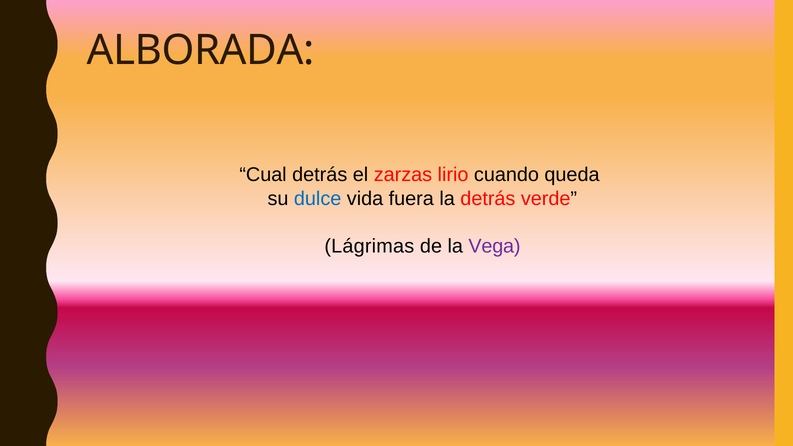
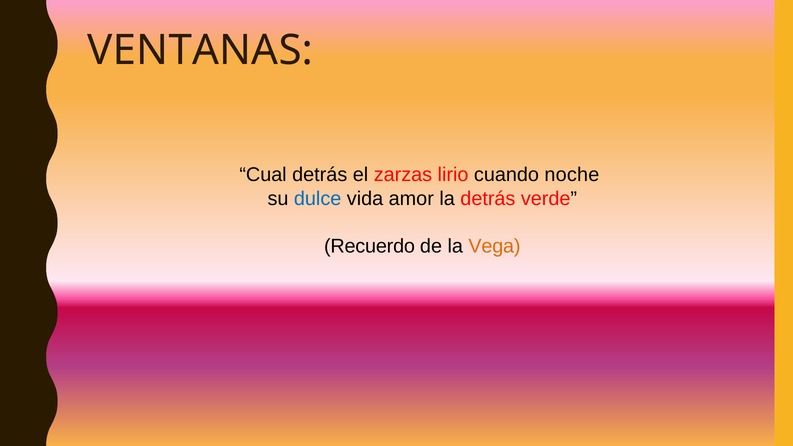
ALBORADA: ALBORADA -> VENTANAS
queda: queda -> noche
fuera: fuera -> amor
Lágrimas: Lágrimas -> Recuerdo
Vega colour: purple -> orange
